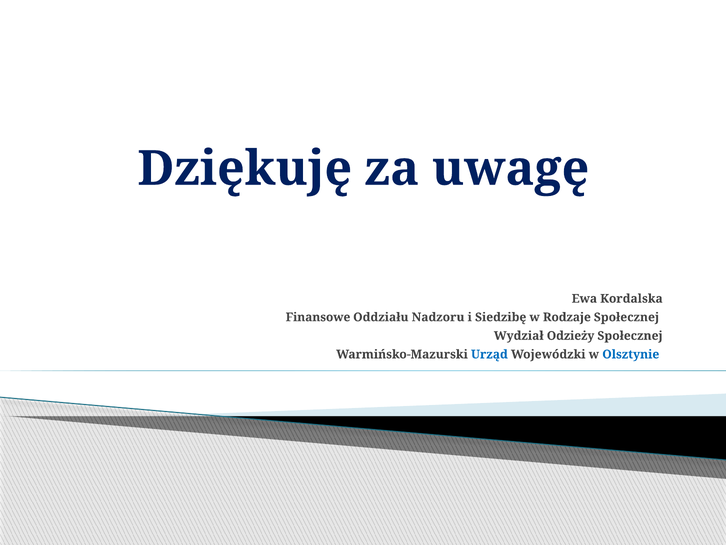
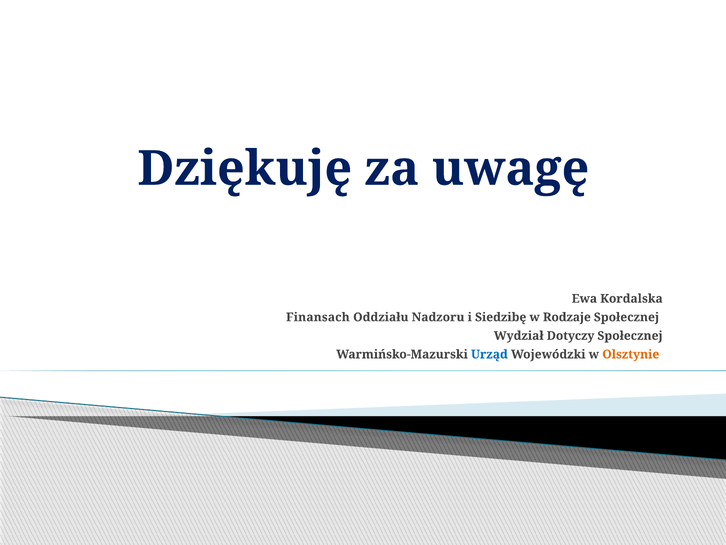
Finansowe: Finansowe -> Finansach
Odzieży: Odzieży -> Dotyczy
Olsztynie colour: blue -> orange
